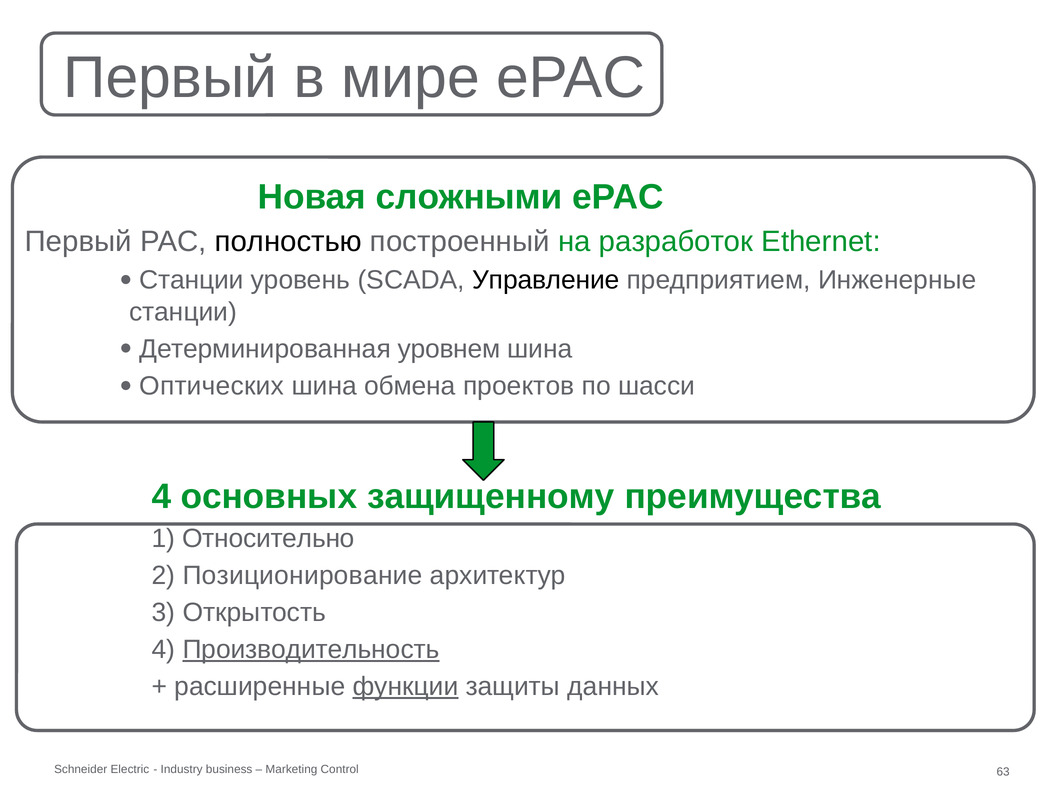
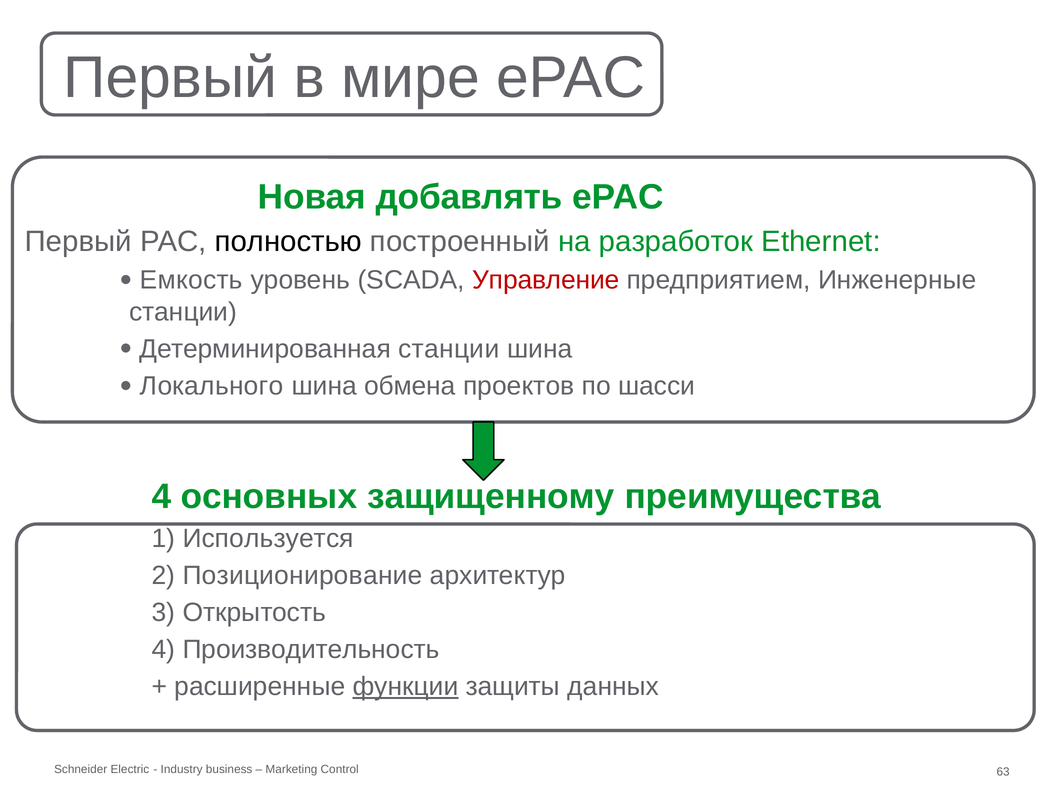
сложными: сложными -> добавлять
Станции at (192, 280): Станции -> Емкость
Управление colour: black -> red
Детерминированная уровнем: уровнем -> станции
Оптических: Оптических -> Локального
Относительно: Относительно -> Используется
Производительность underline: present -> none
